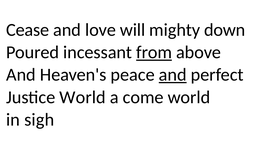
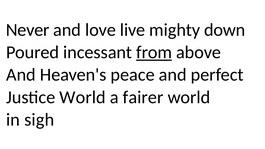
Cease: Cease -> Never
will: will -> live
and at (173, 75) underline: present -> none
come: come -> fairer
